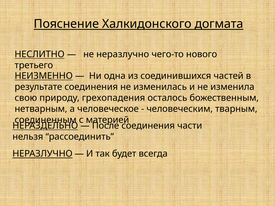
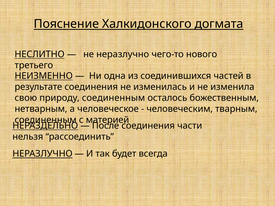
природу грехопадения: грехопадения -> соединенным
